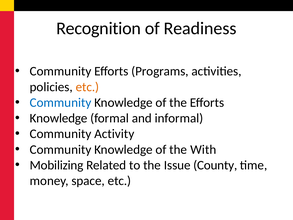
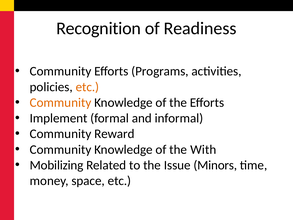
Community at (61, 102) colour: blue -> orange
Knowledge at (59, 118): Knowledge -> Implement
Activity: Activity -> Reward
County: County -> Minors
